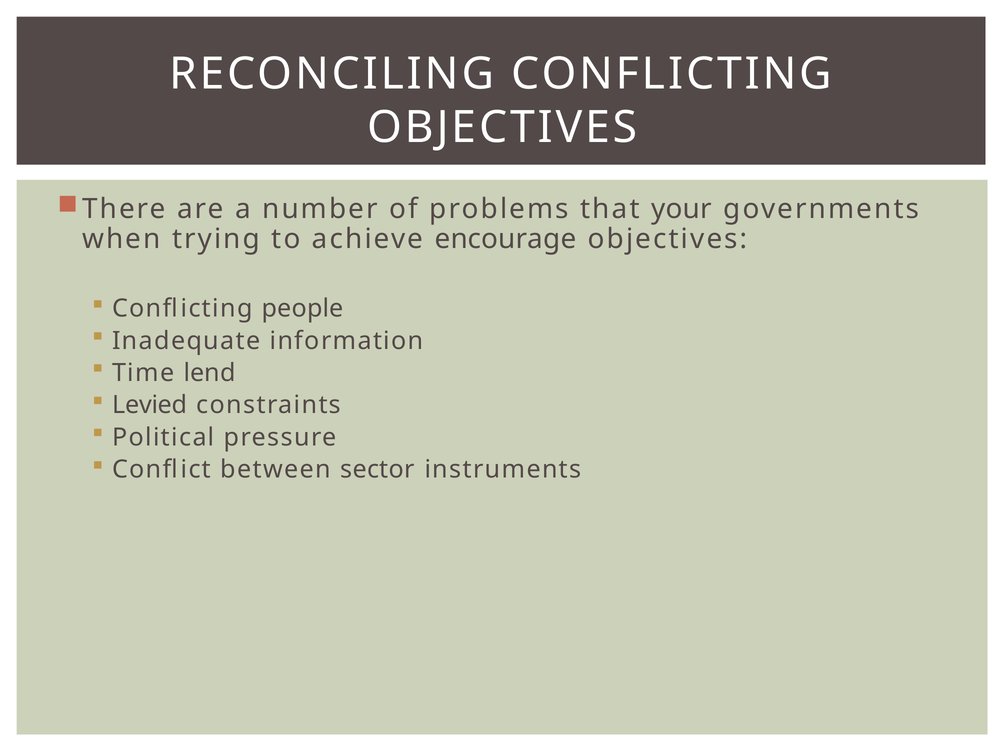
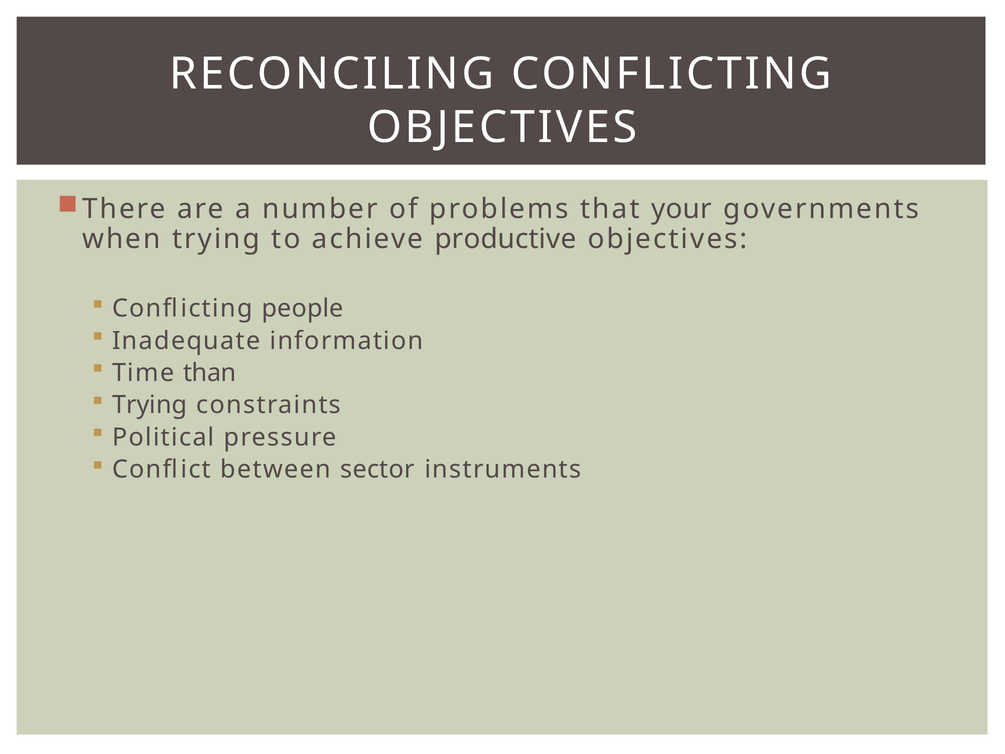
encourage: encourage -> productive
lend: lend -> than
Levied at (150, 405): Levied -> Trying
